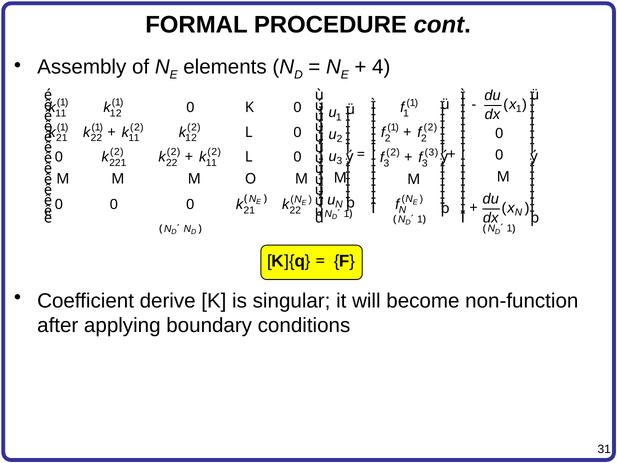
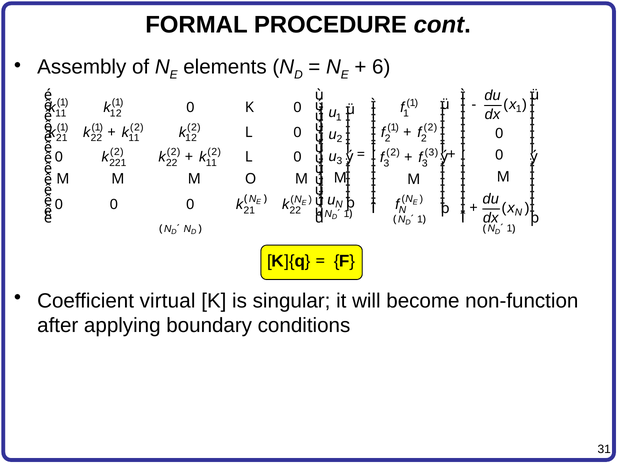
4: 4 -> 6
derive: derive -> virtual
